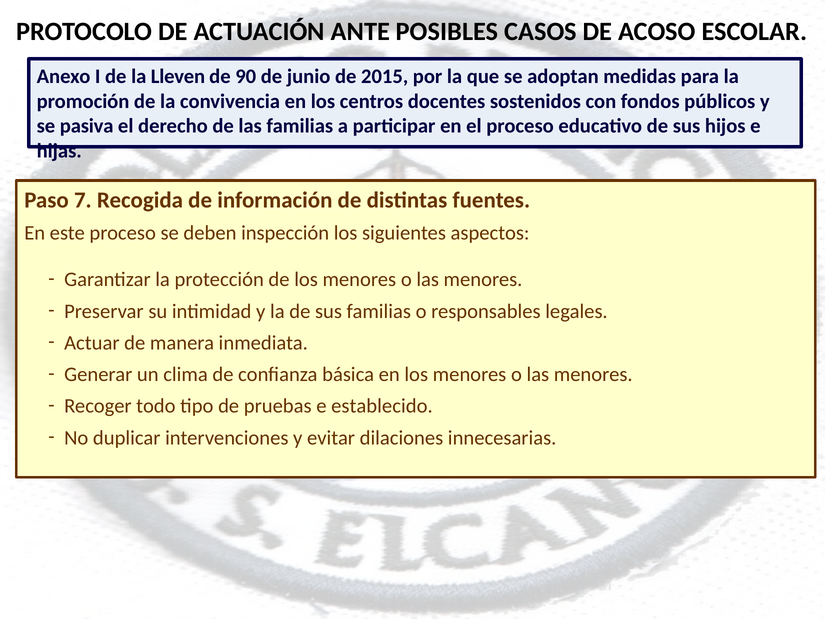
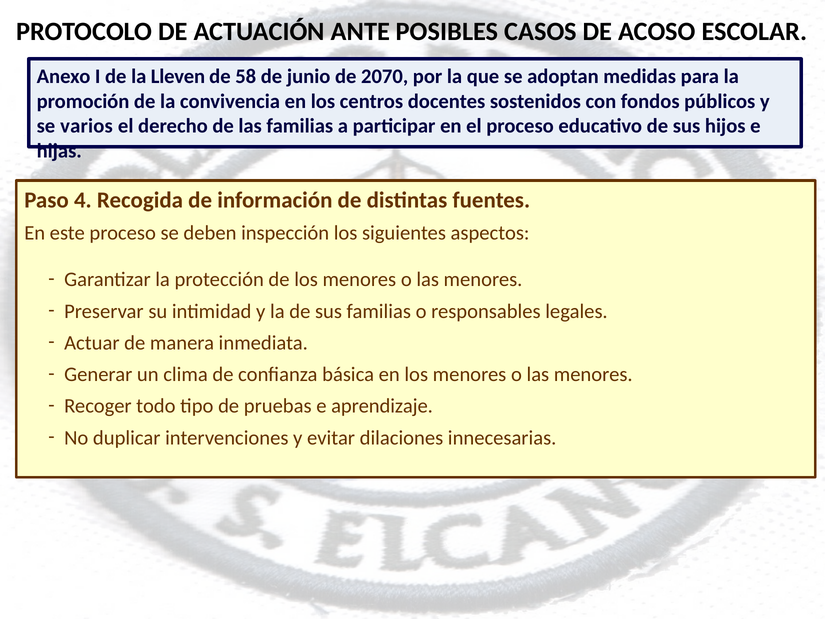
90: 90 -> 58
2015: 2015 -> 2070
pasiva: pasiva -> varios
7: 7 -> 4
establecido: establecido -> aprendizaje
